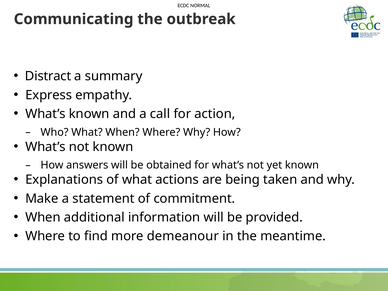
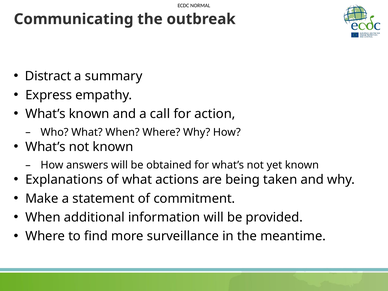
demeanour: demeanour -> surveillance
